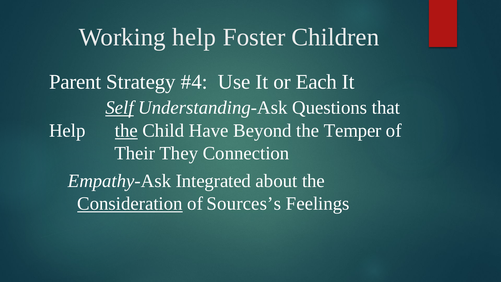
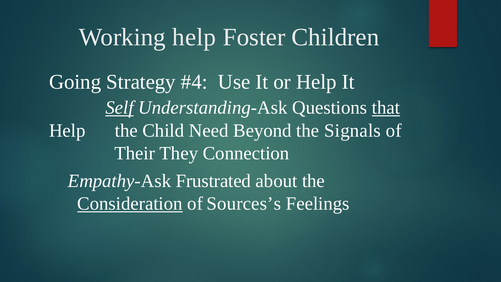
Parent: Parent -> Going
or Each: Each -> Help
that underline: none -> present
the at (126, 131) underline: present -> none
Have: Have -> Need
Temper: Temper -> Signals
Integrated: Integrated -> Frustrated
